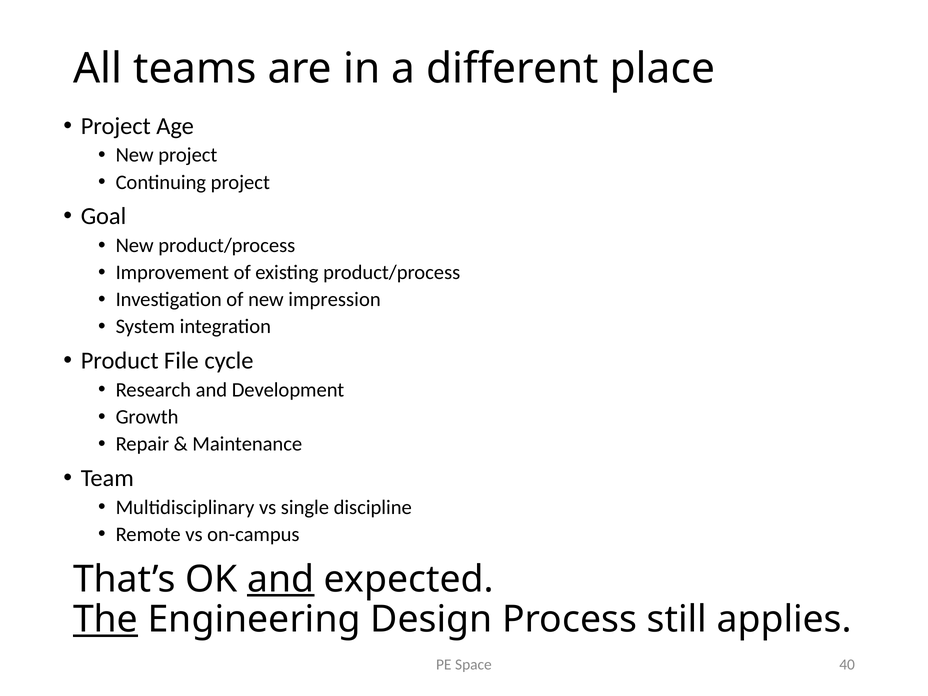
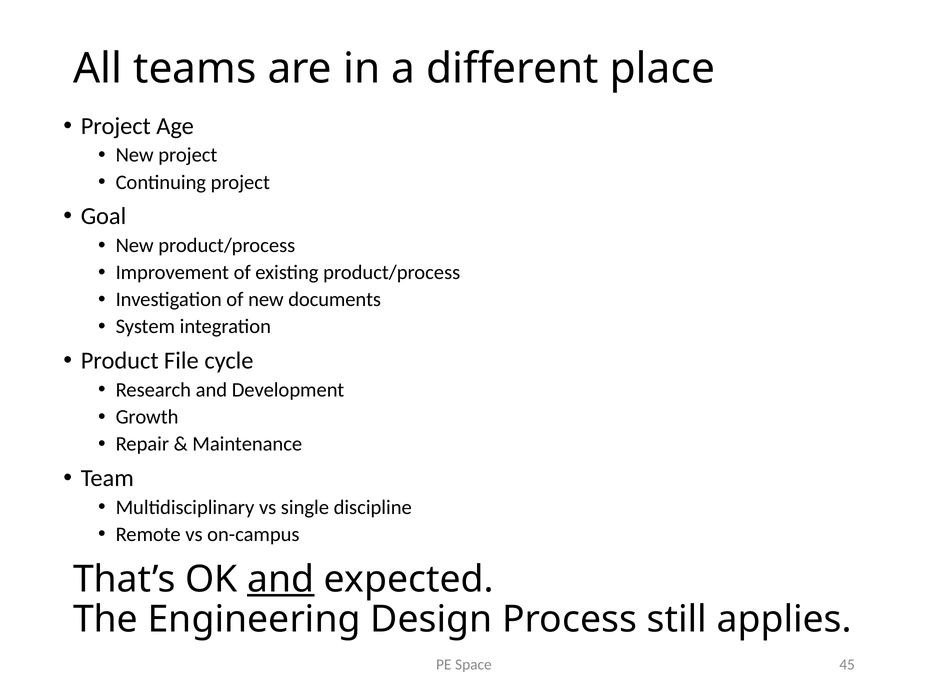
impression: impression -> documents
The underline: present -> none
40: 40 -> 45
